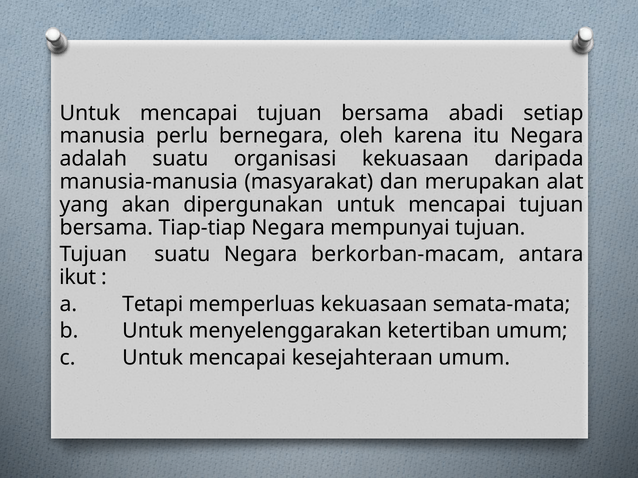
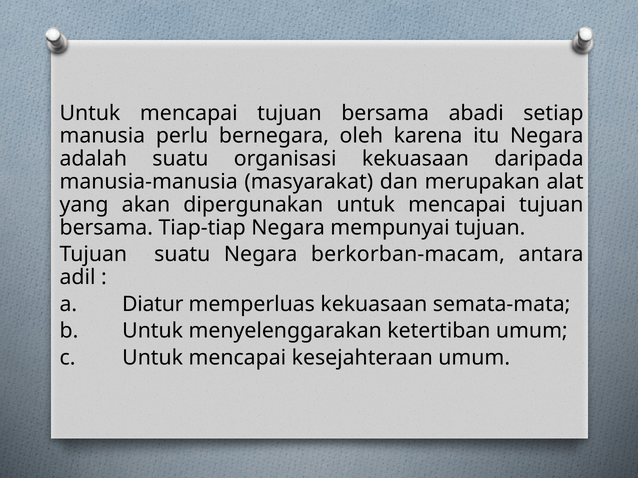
ikut: ikut -> adil
Tetapi: Tetapi -> Diatur
